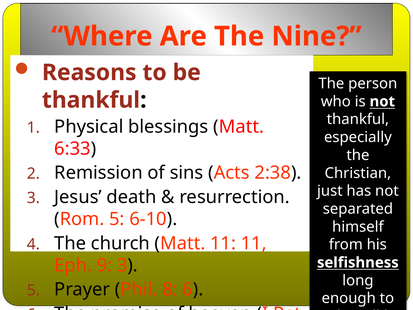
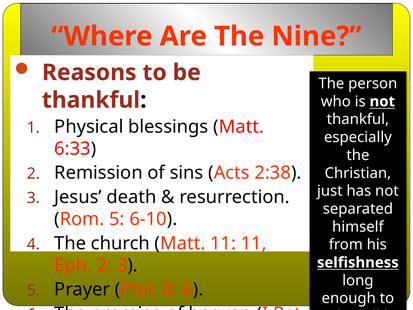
Eph 9: 9 -> 2
Phil 8: 8 -> 0
